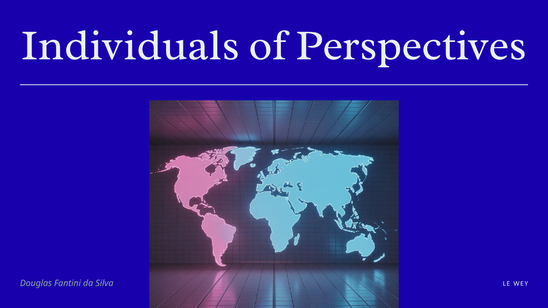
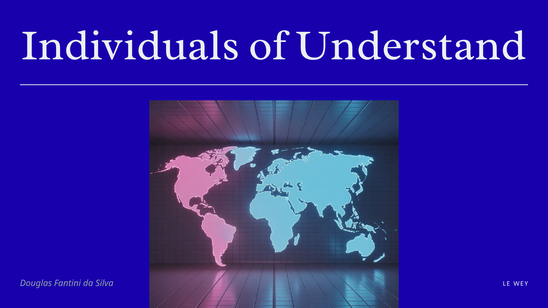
Perspectives: Perspectives -> Understand
